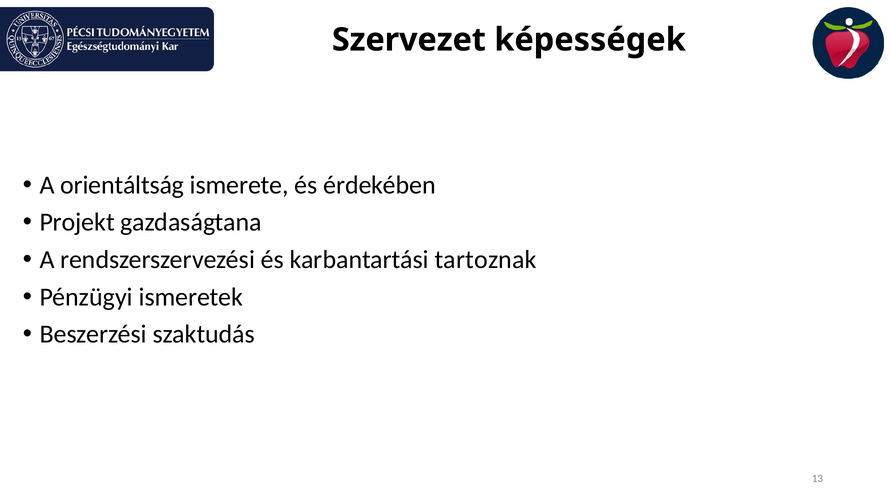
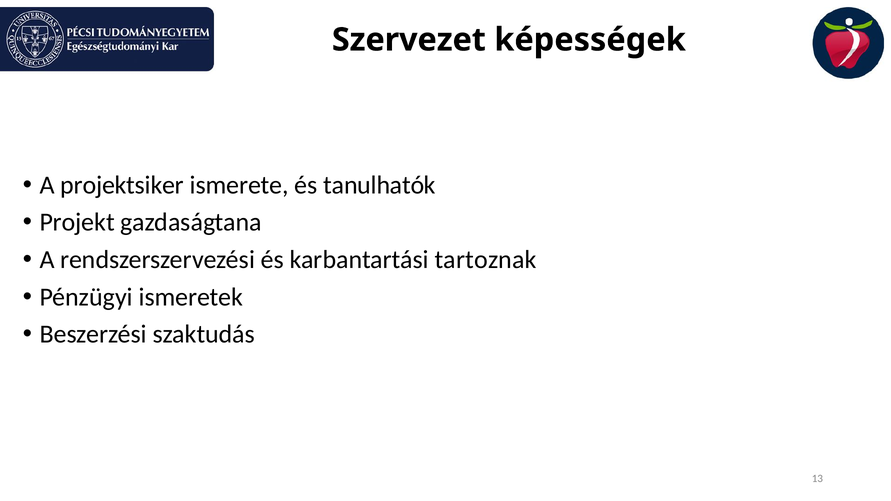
orientáltság: orientáltság -> projektsiker
érdekében: érdekében -> tanulhatók
